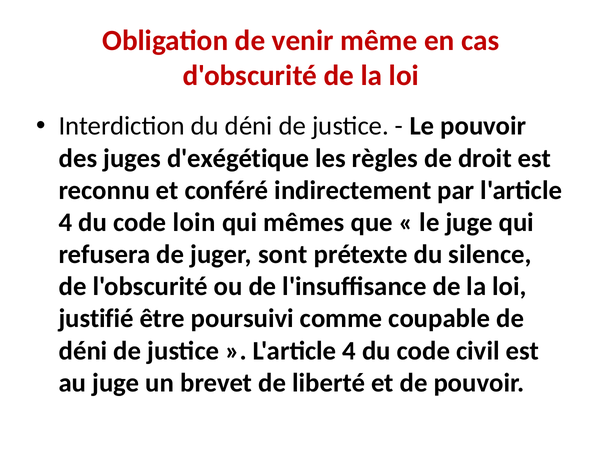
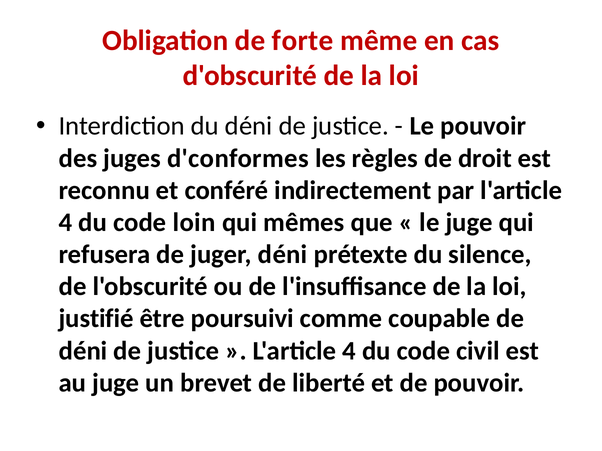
venir: venir -> forte
d'exégétique: d'exégétique -> d'conformes
juger sont: sont -> déni
